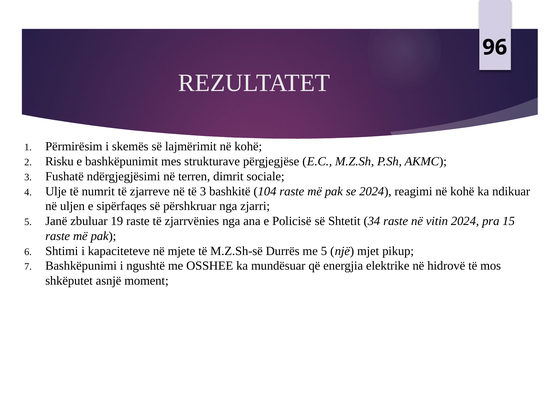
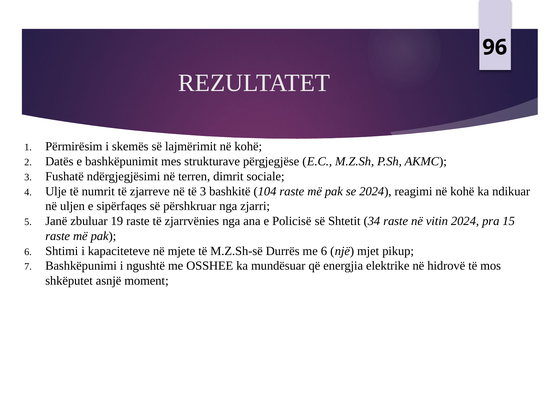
Risku: Risku -> Datës
me 5: 5 -> 6
